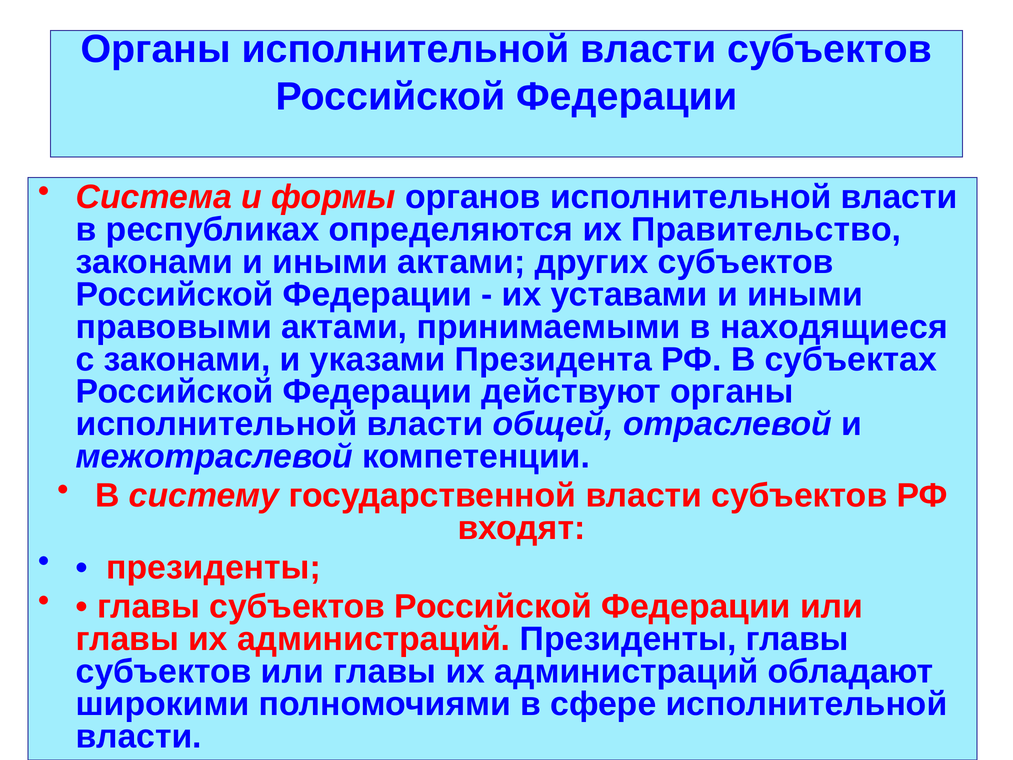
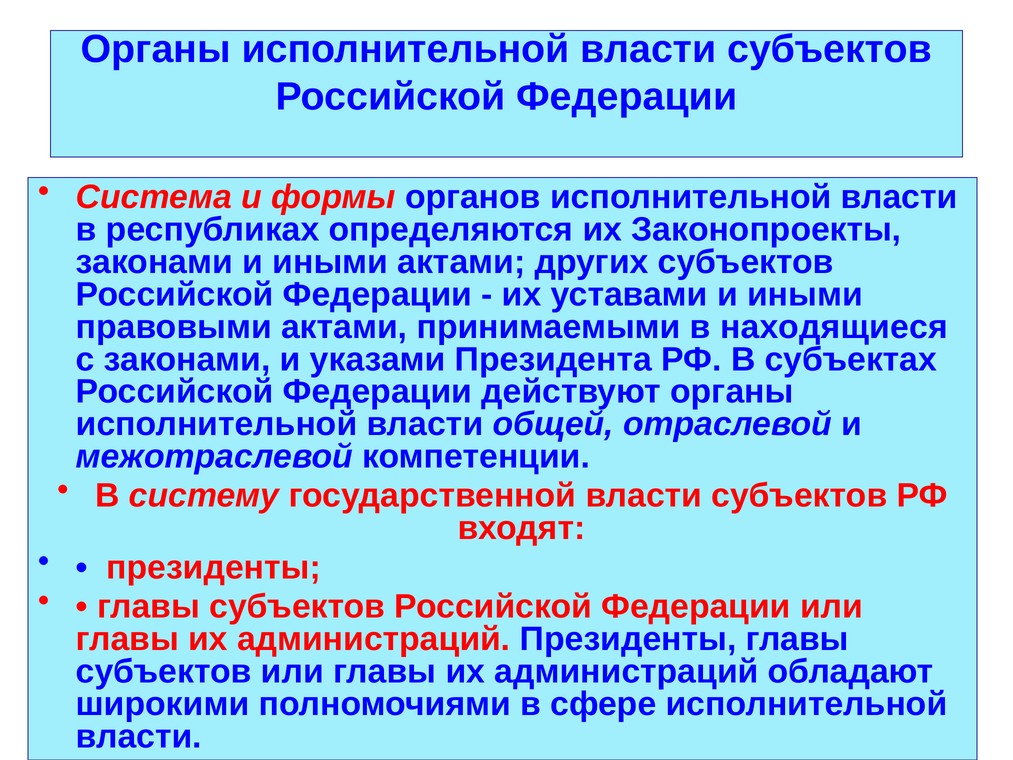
Правительство: Правительство -> Законопроекты
